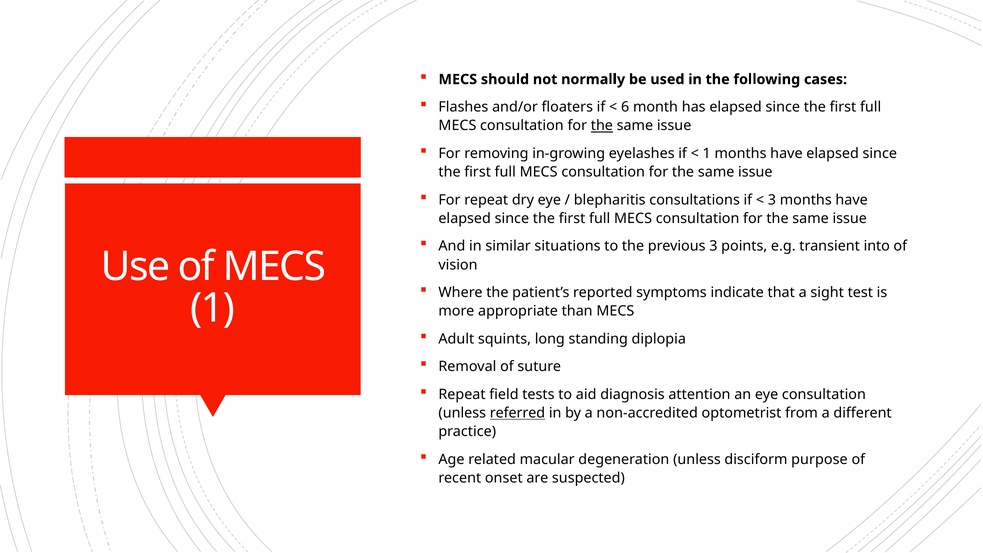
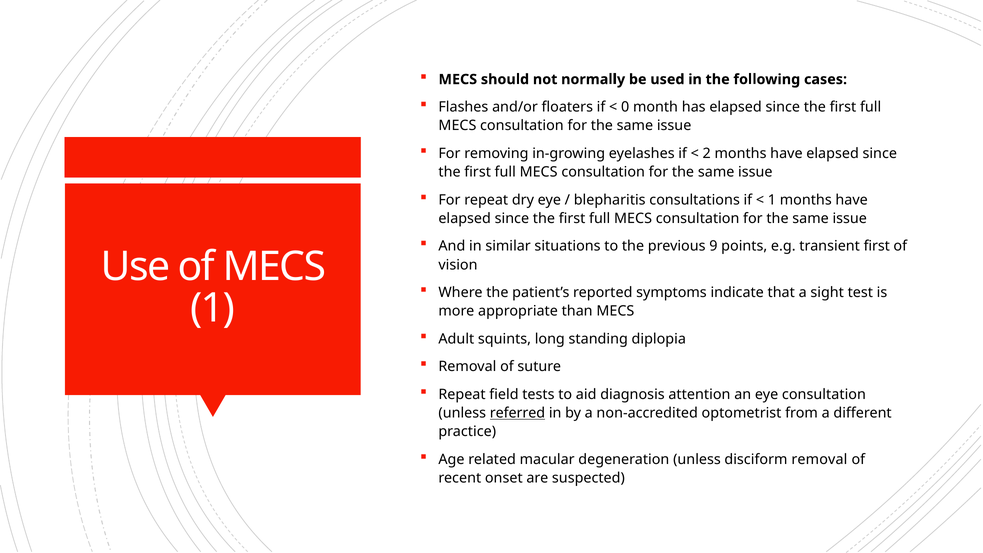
6: 6 -> 0
the at (602, 126) underline: present -> none
1 at (707, 154): 1 -> 2
3 at (772, 200): 3 -> 1
previous 3: 3 -> 9
transient into: into -> first
disciform purpose: purpose -> removal
